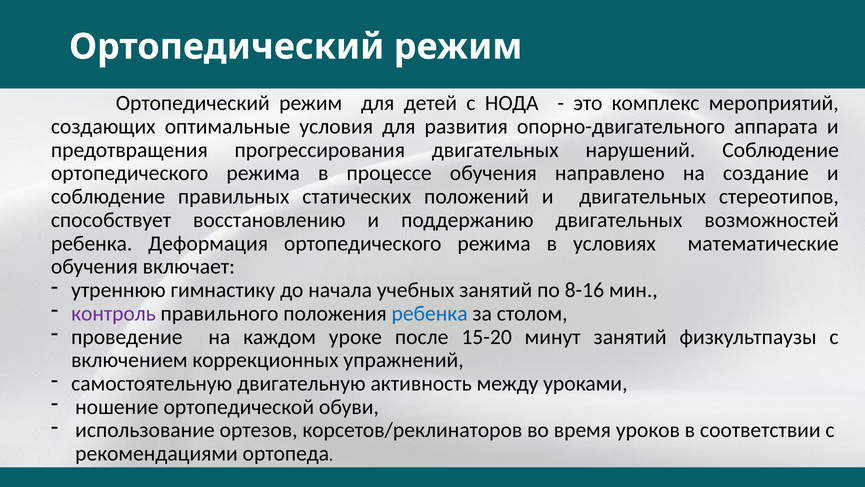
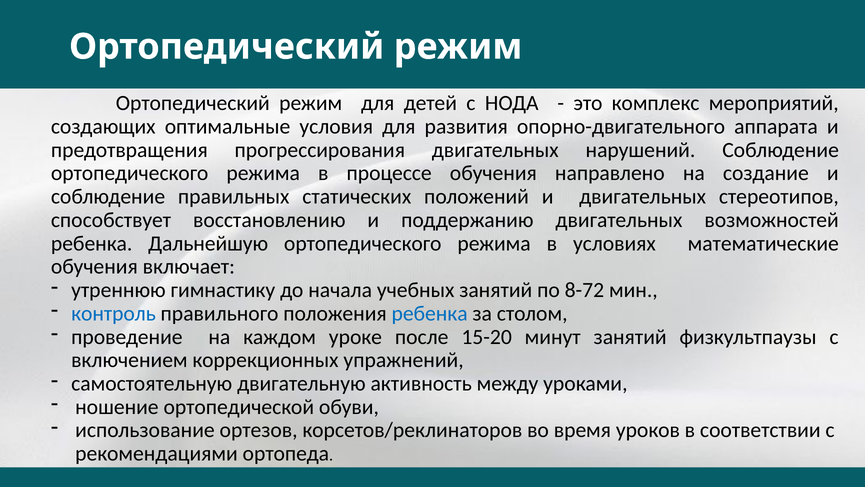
Деформация: Деформация -> Дальнейшую
8-16: 8-16 -> 8-72
контроль colour: purple -> blue
